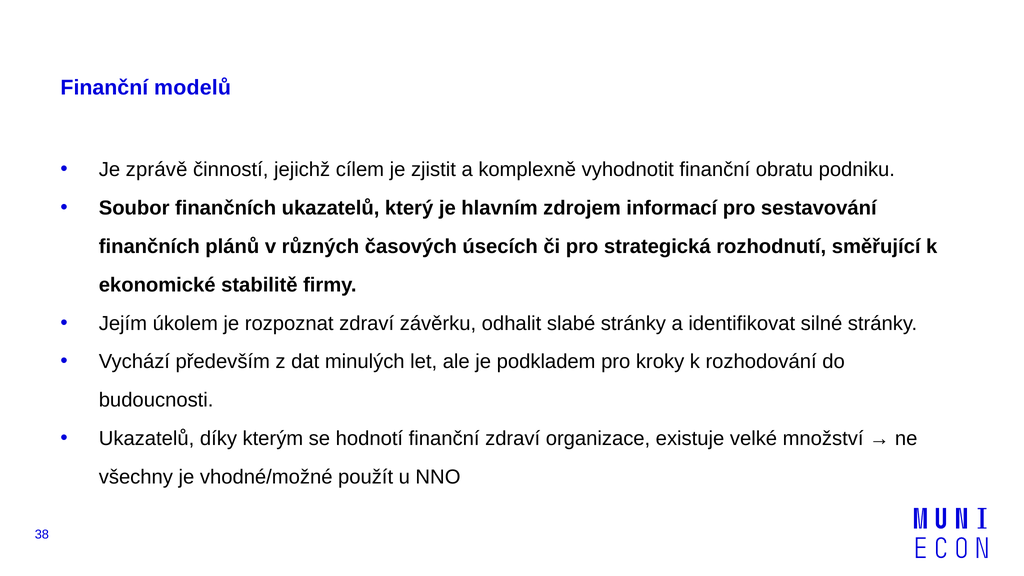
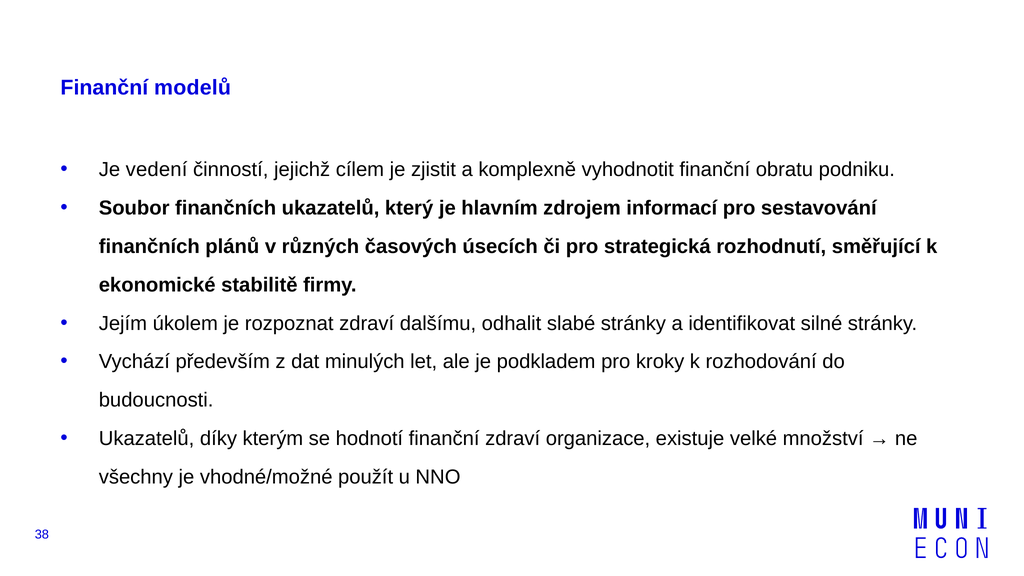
zprávě: zprávě -> vedení
závěrku: závěrku -> dalšímu
